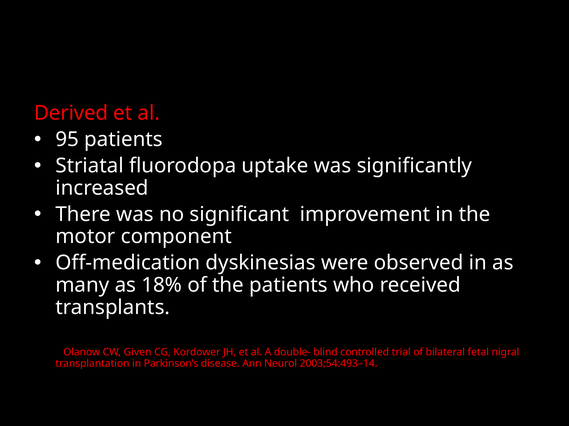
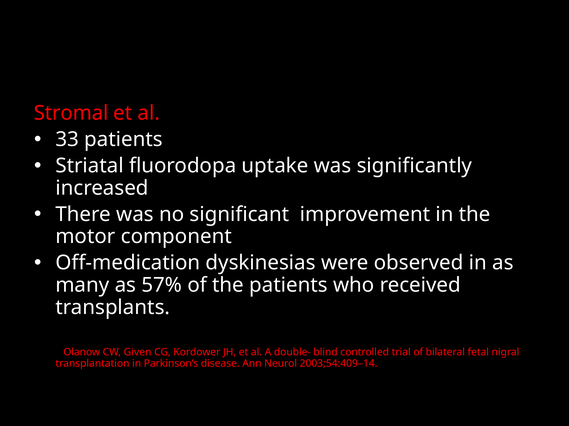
Derived: Derived -> Stromal
95: 95 -> 33
18%: 18% -> 57%
2003;54:493–14: 2003;54:493–14 -> 2003;54:409–14
